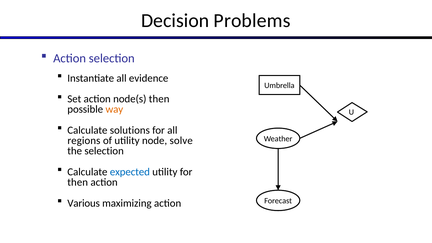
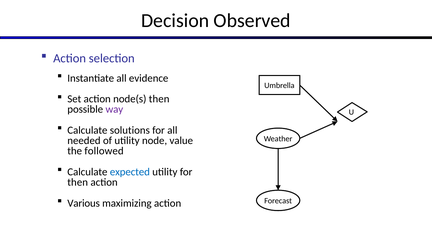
Problems: Problems -> Observed
way colour: orange -> purple
regions: regions -> needed
solve: solve -> value
the selection: selection -> followed
